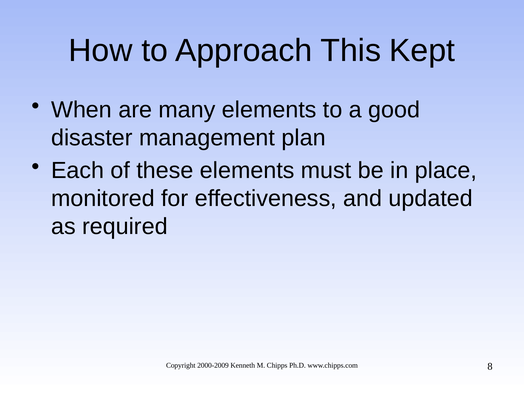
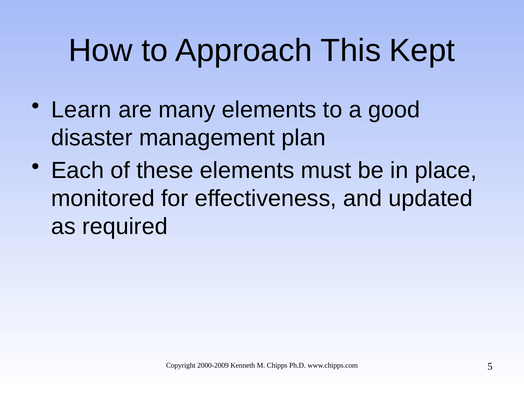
When: When -> Learn
8: 8 -> 5
